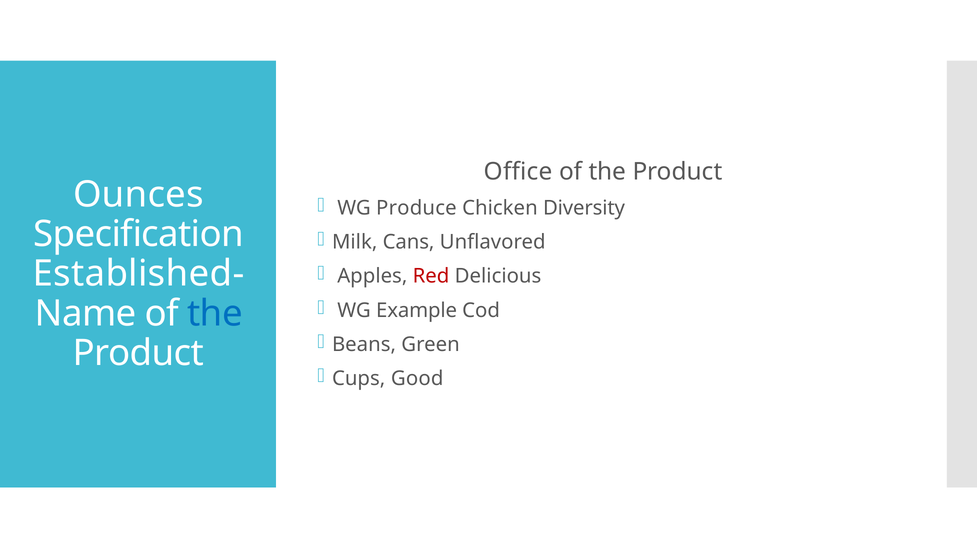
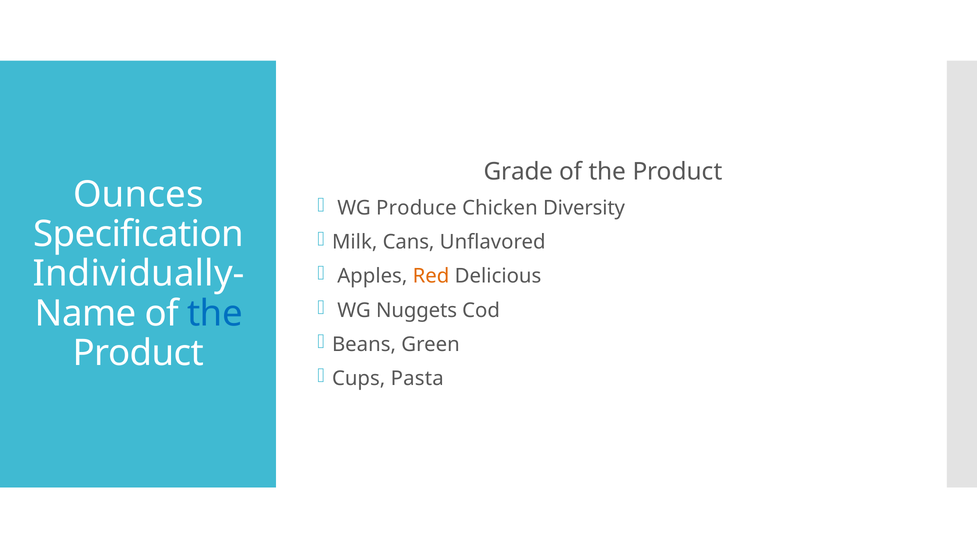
Office: Office -> Grade
Established-: Established- -> Individually-
Red colour: red -> orange
Example: Example -> Nuggets
Good: Good -> Pasta
